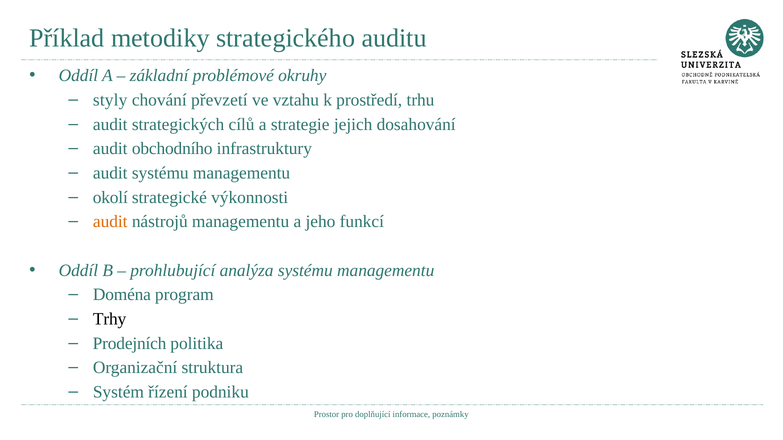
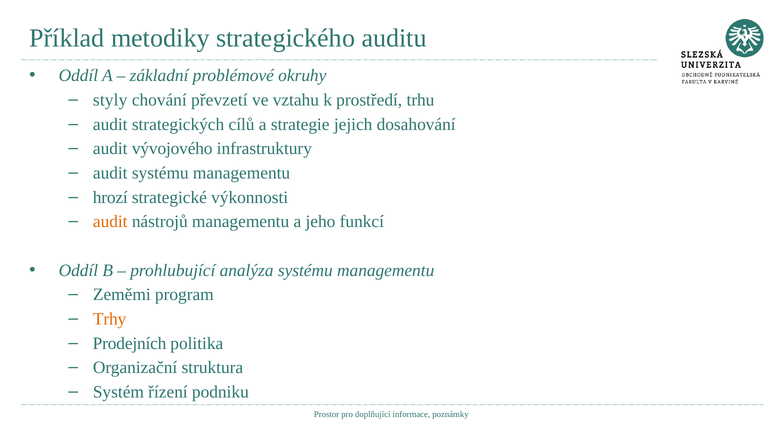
obchodního: obchodního -> vývojového
okolí: okolí -> hrozí
Doména: Doména -> Zeměmi
Trhy colour: black -> orange
